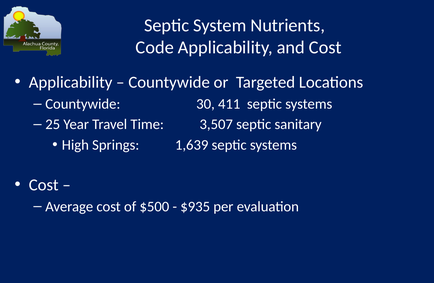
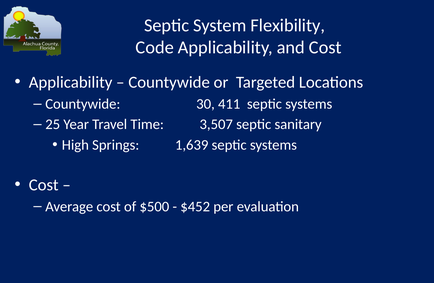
Nutrients: Nutrients -> Flexibility
$935: $935 -> $452
